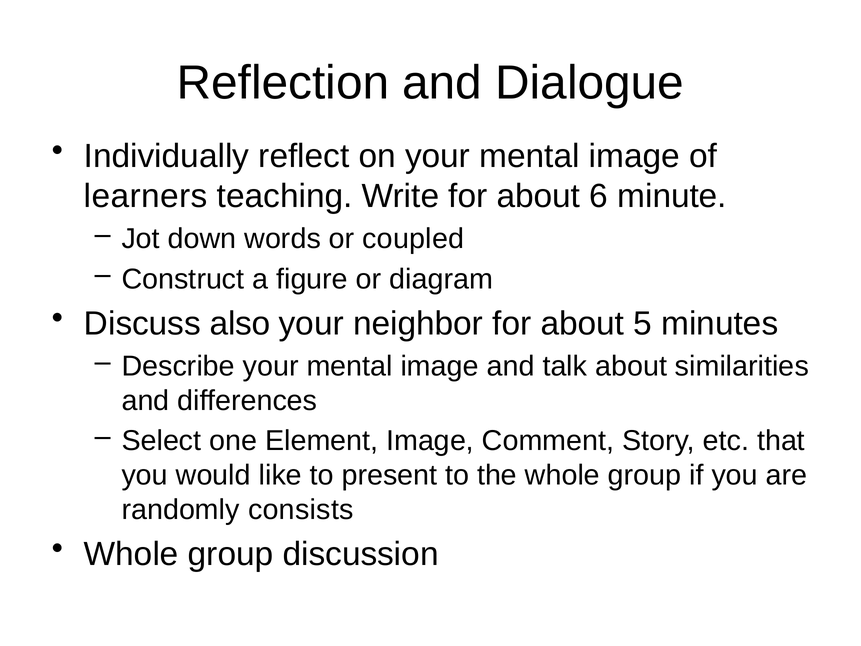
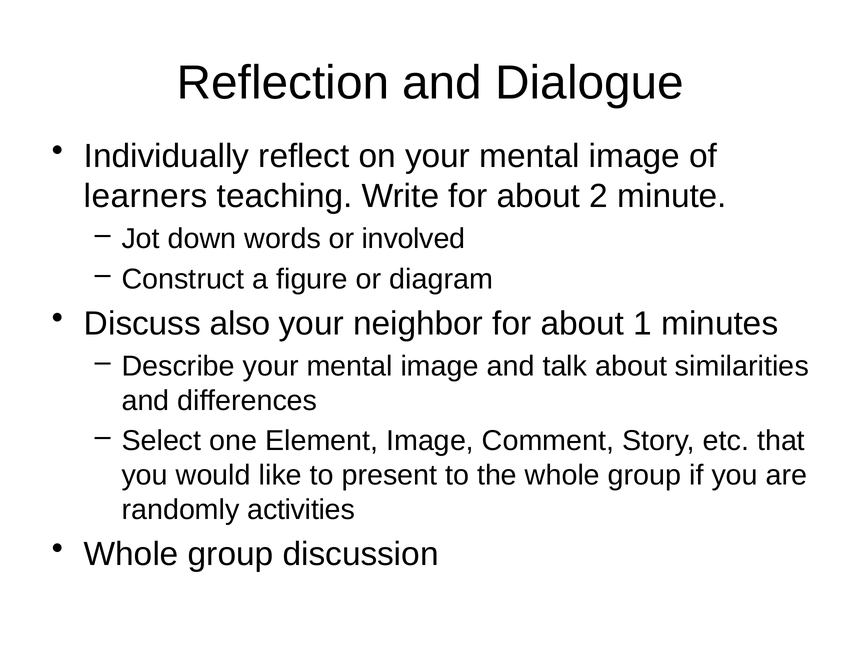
6: 6 -> 2
coupled: coupled -> involved
5: 5 -> 1
consists: consists -> activities
